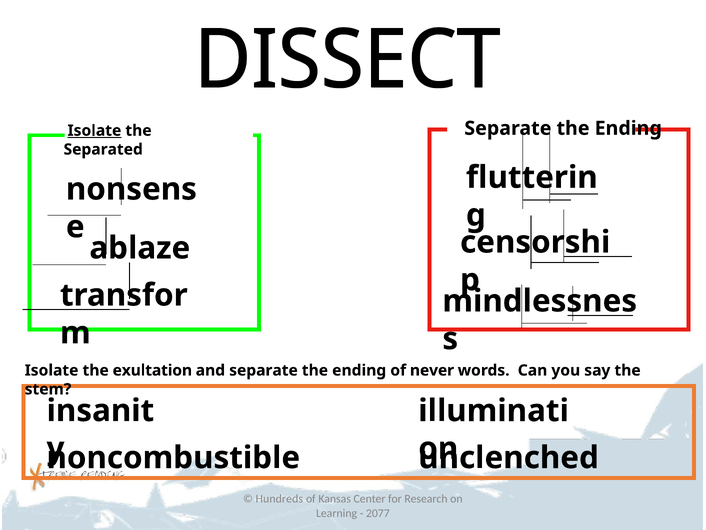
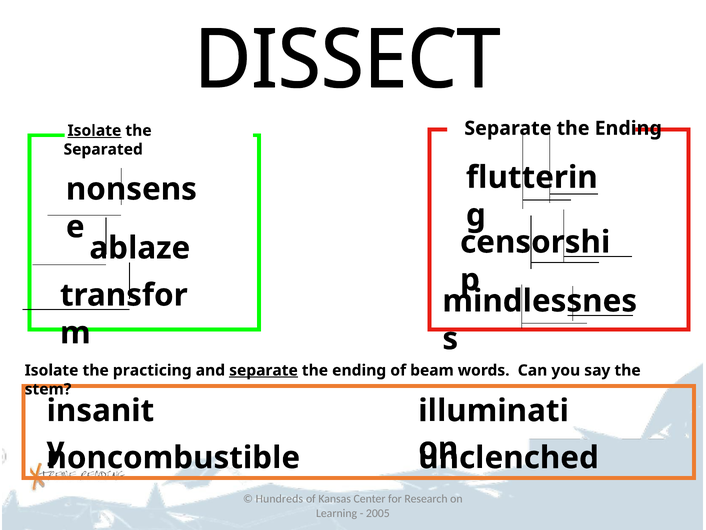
exultation: exultation -> practicing
separate at (263, 370) underline: none -> present
never: never -> beam
2077: 2077 -> 2005
